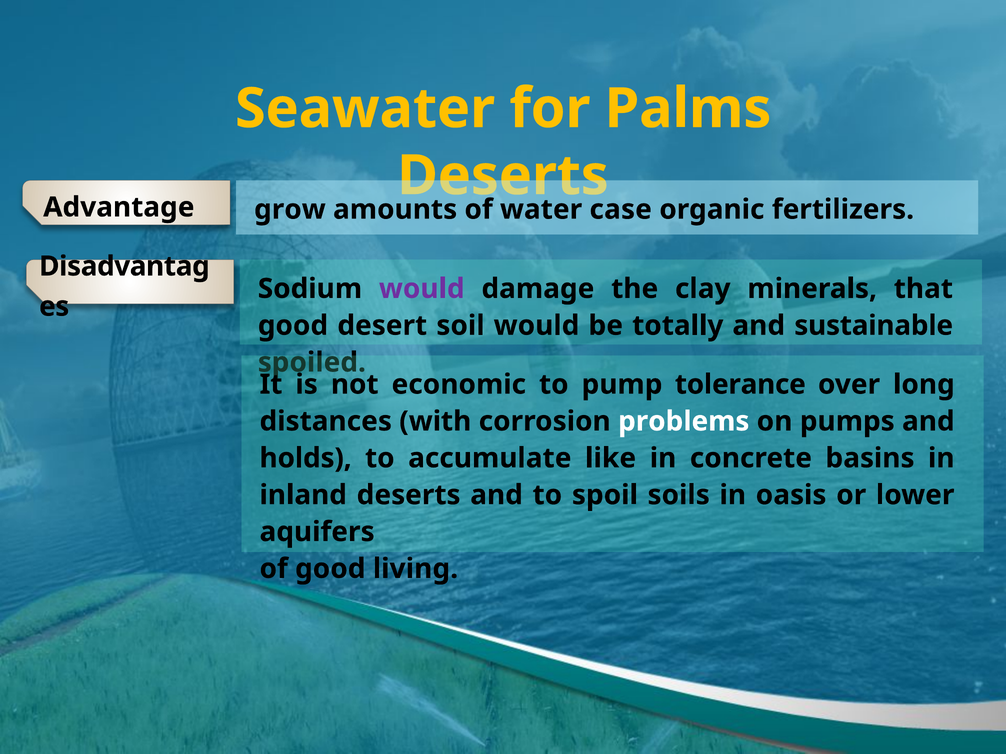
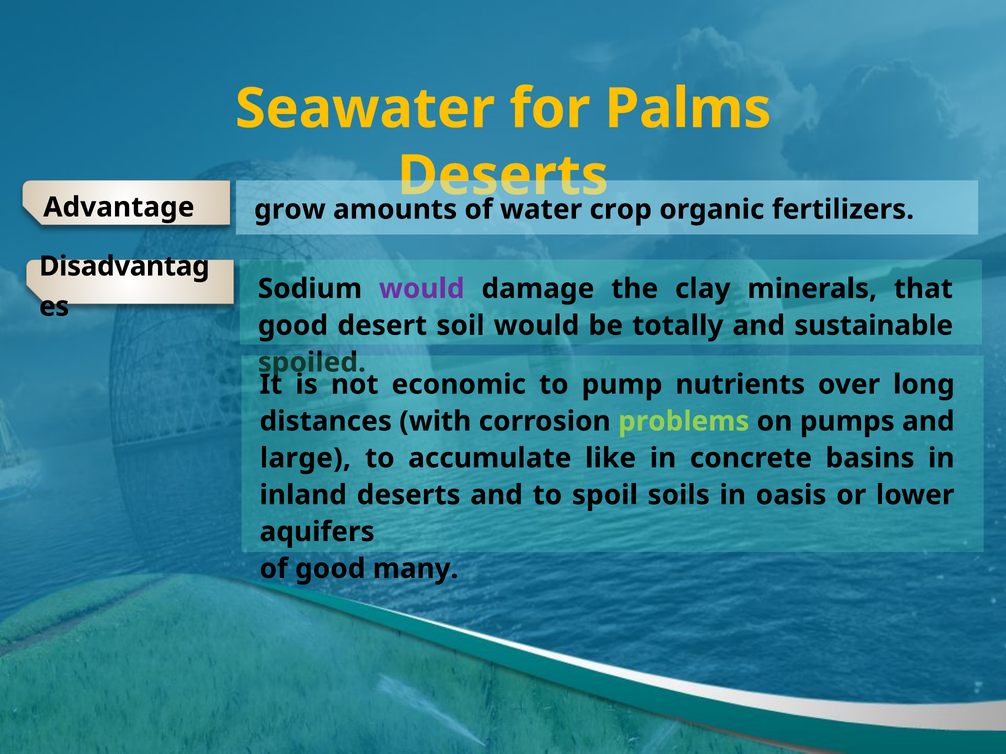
case: case -> crop
tolerance: tolerance -> nutrients
problems colour: white -> light green
holds: holds -> large
living: living -> many
